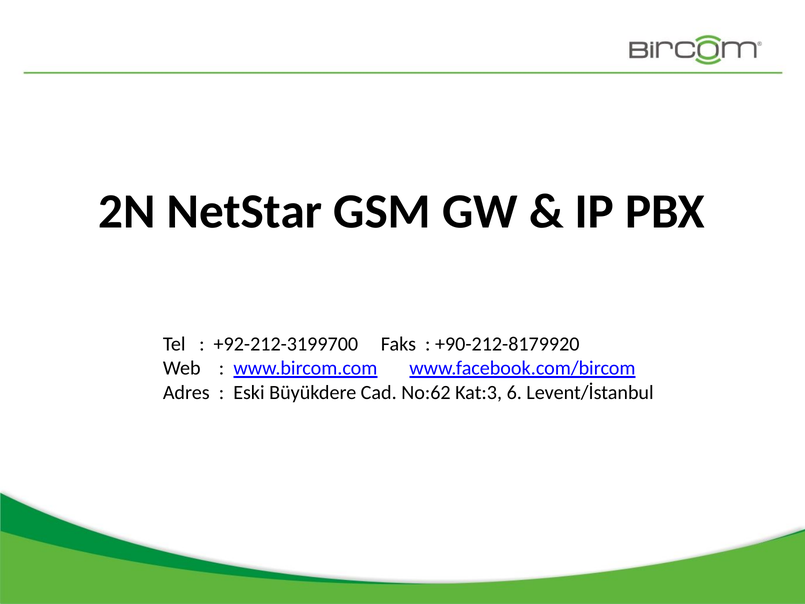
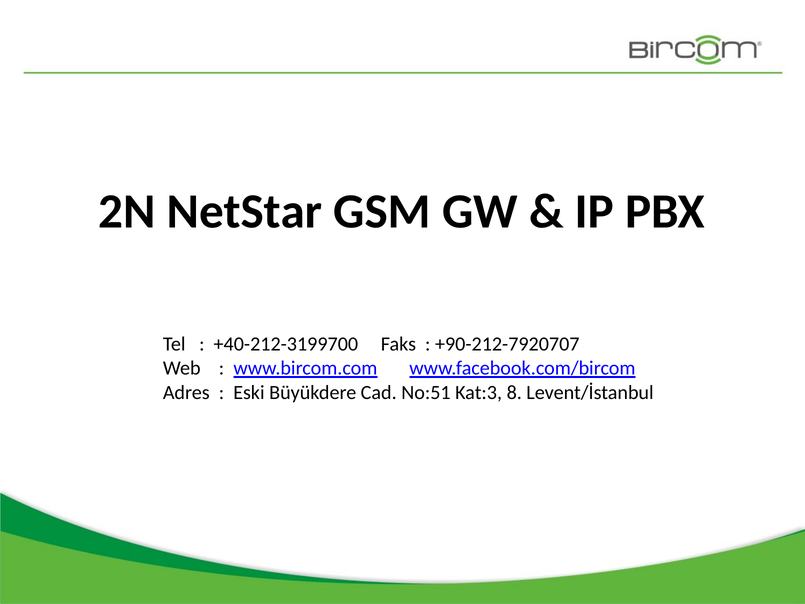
+92-212-3199700: +92-212-3199700 -> +40-212-3199700
+90-212-8179920: +90-212-8179920 -> +90-212-7920707
No:62: No:62 -> No:51
6: 6 -> 8
